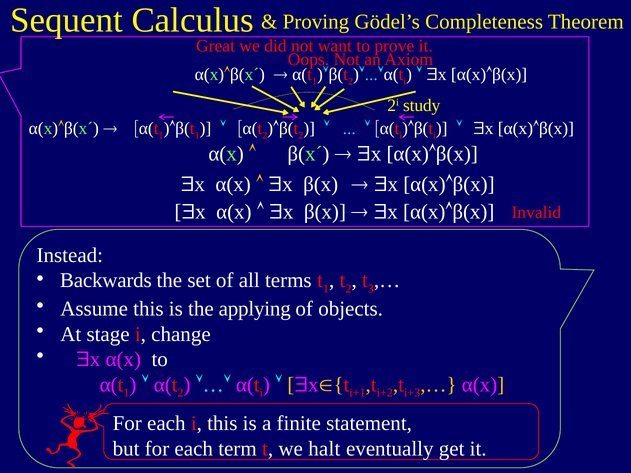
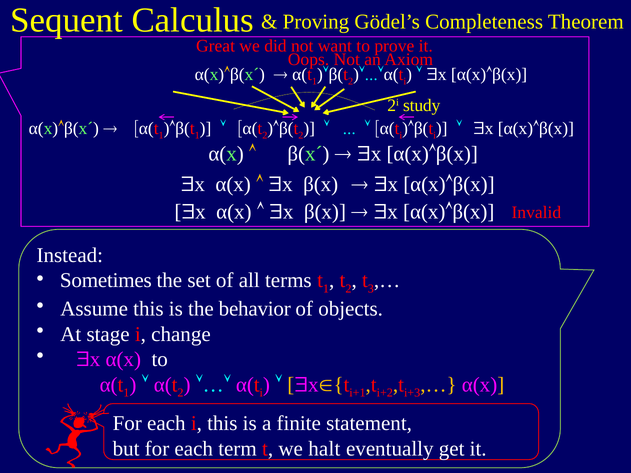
Backwards: Backwards -> Sometimes
applying: applying -> behavior
